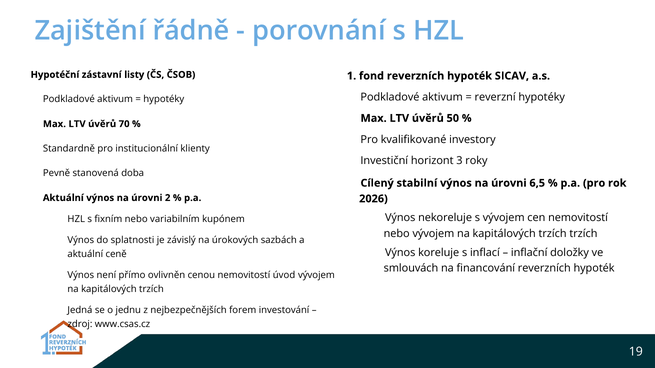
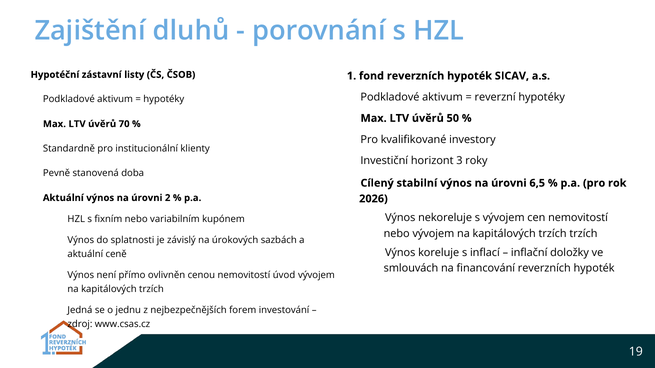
řádně: řádně -> dluhů
